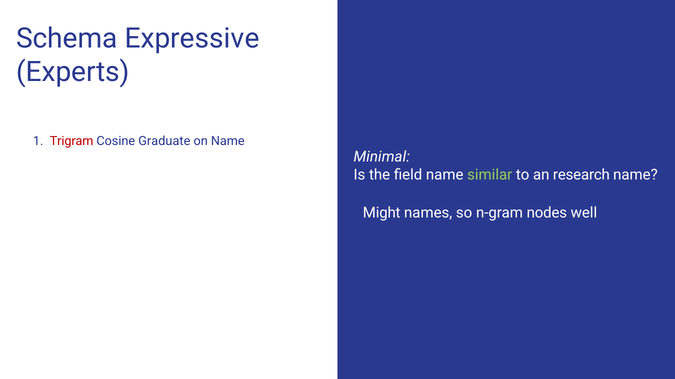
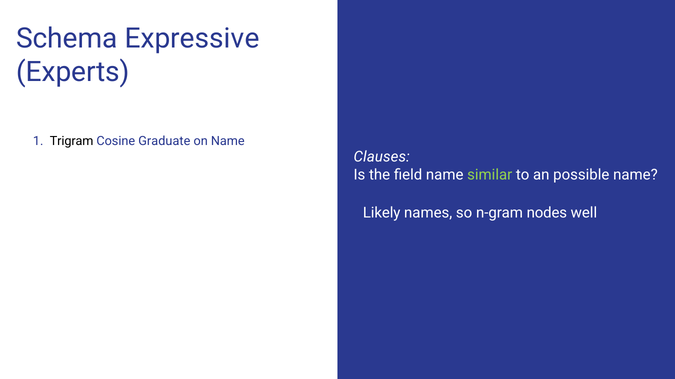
Trigram colour: red -> black
Minimal: Minimal -> Clauses
research: research -> possible
Might: Might -> Likely
